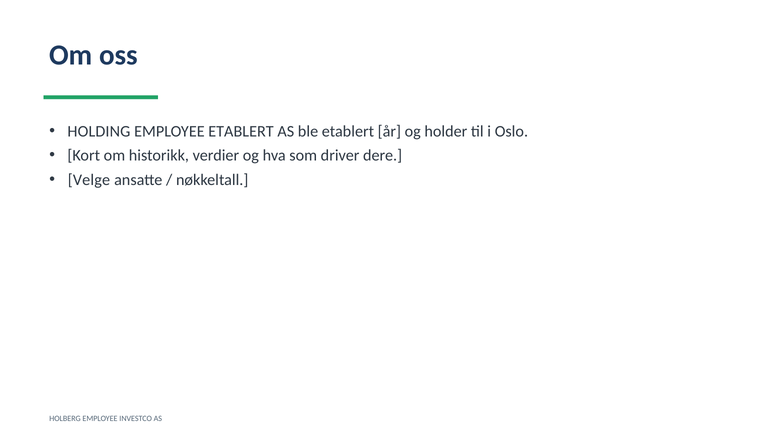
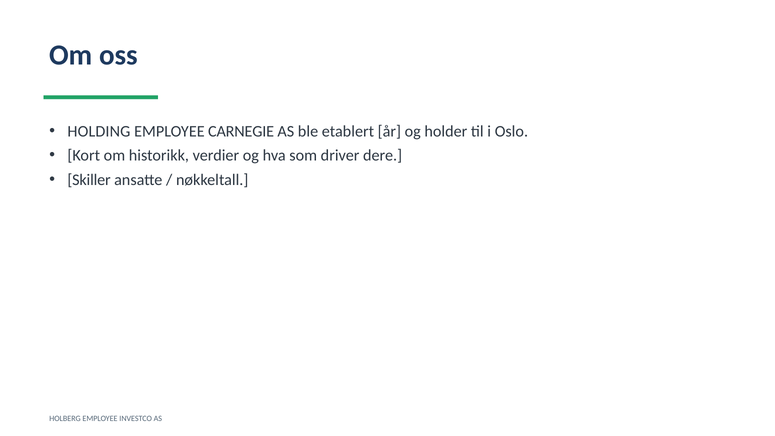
EMPLOYEE ETABLERT: ETABLERT -> CARNEGIE
Velge: Velge -> Skiller
